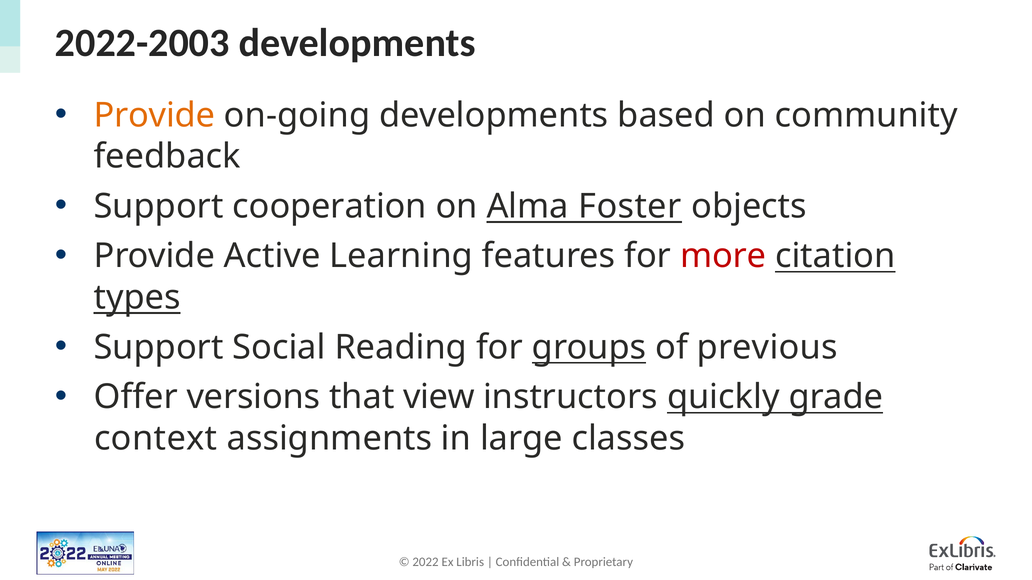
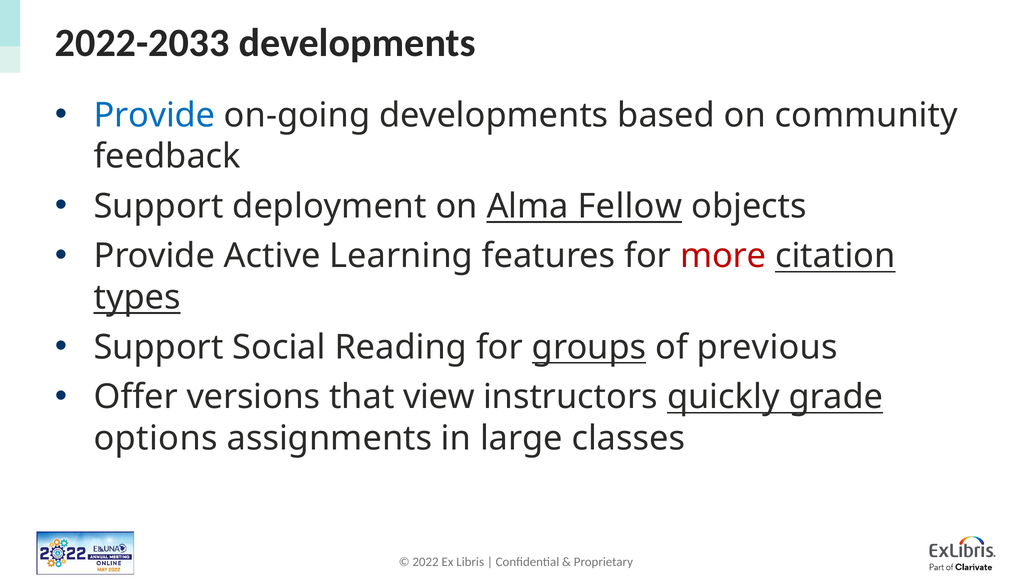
2022-2003: 2022-2003 -> 2022-2033
Provide at (154, 115) colour: orange -> blue
cooperation: cooperation -> deployment
Foster: Foster -> Fellow
context: context -> options
